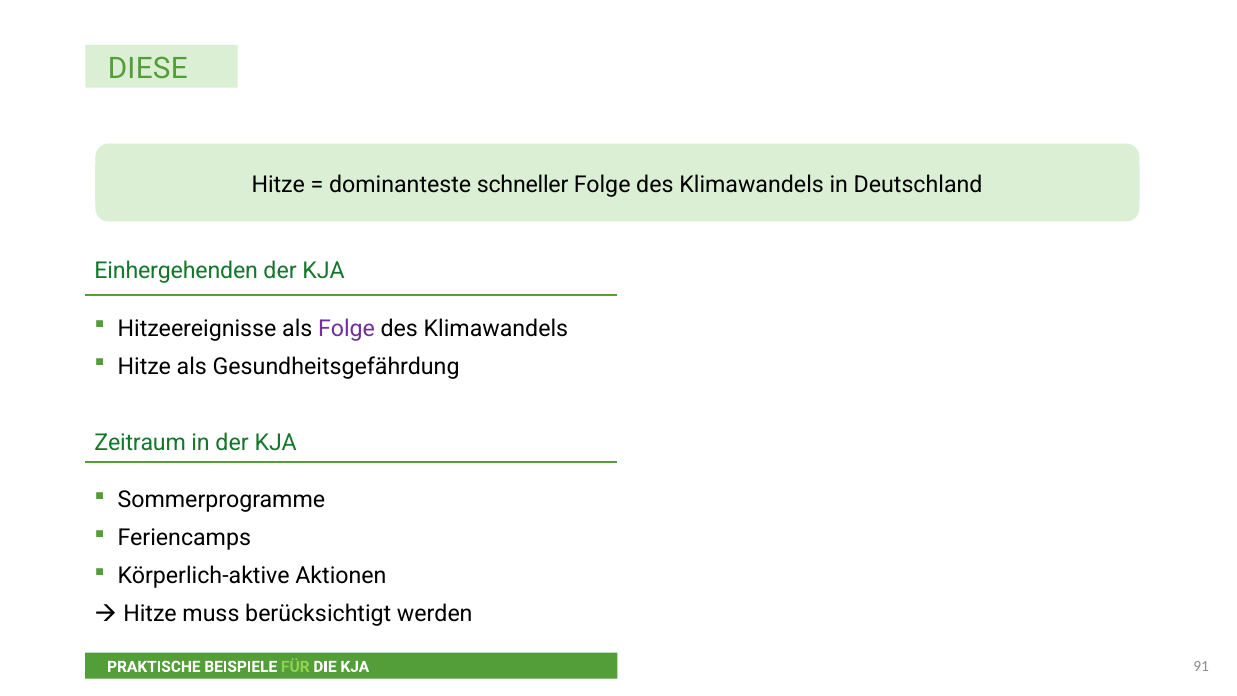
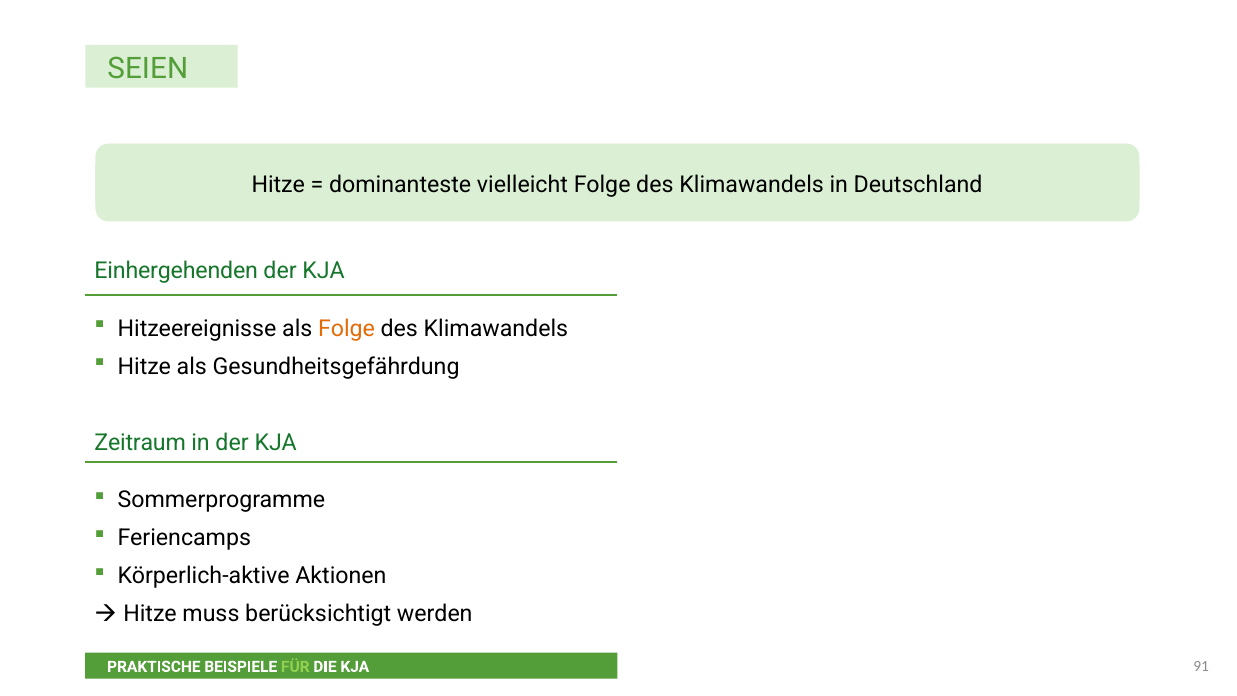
DIESE: DIESE -> SEIEN
schneller: schneller -> vielleicht
Folge at (347, 329) colour: purple -> orange
